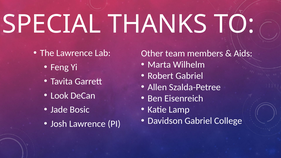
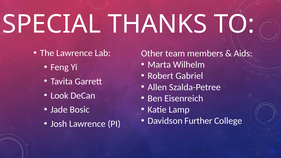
Davidson Gabriel: Gabriel -> Further
